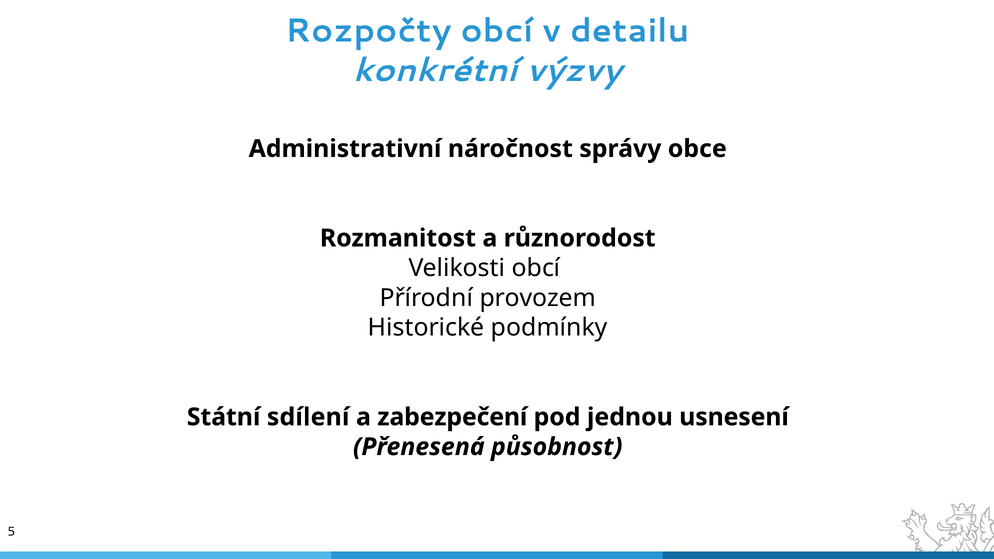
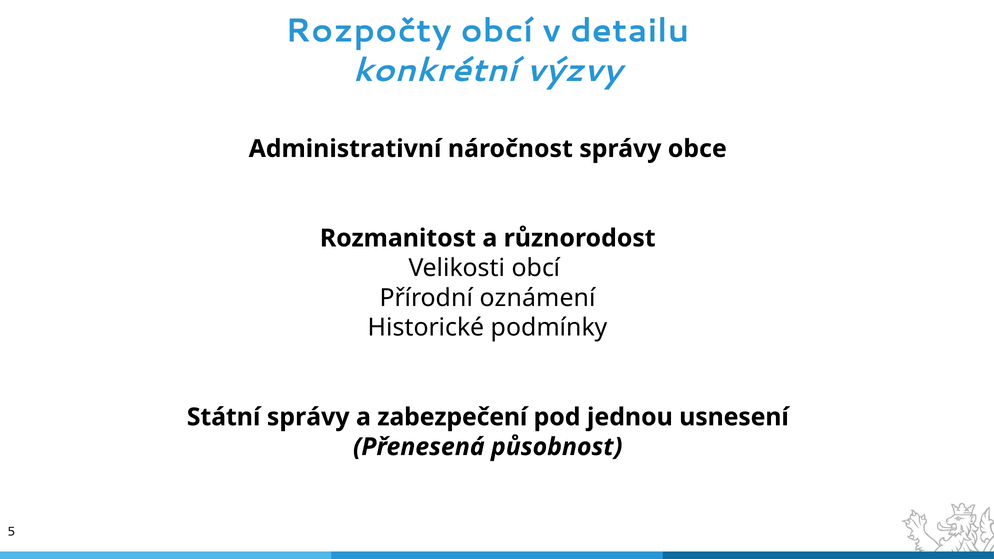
provozem: provozem -> oznámení
Státní sdílení: sdílení -> správy
